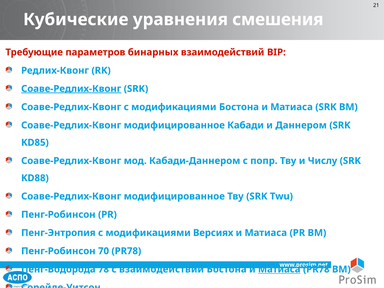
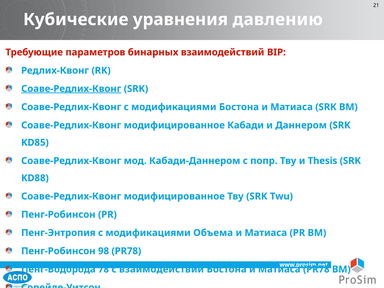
смешения: смешения -> давлению
Числу: Числу -> Thesis
Версиях: Версиях -> Объема
70: 70 -> 98
Матиаса at (279, 269) underline: present -> none
